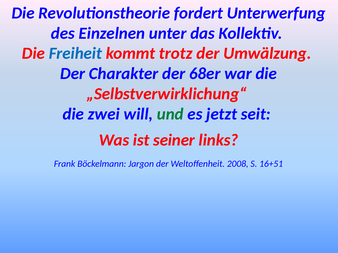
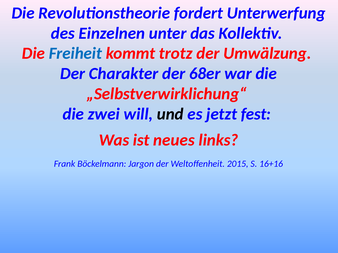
und colour: green -> black
seit: seit -> fest
seiner: seiner -> neues
2008: 2008 -> 2015
16+51: 16+51 -> 16+16
